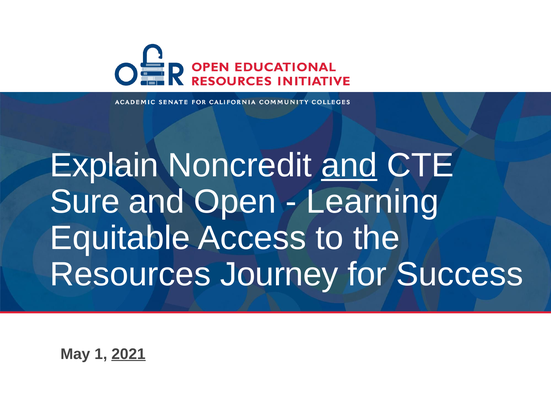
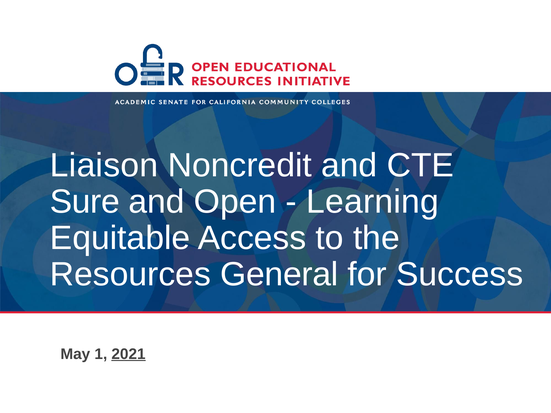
Explain: Explain -> Liaison
and at (349, 165) underline: present -> none
Journey: Journey -> General
